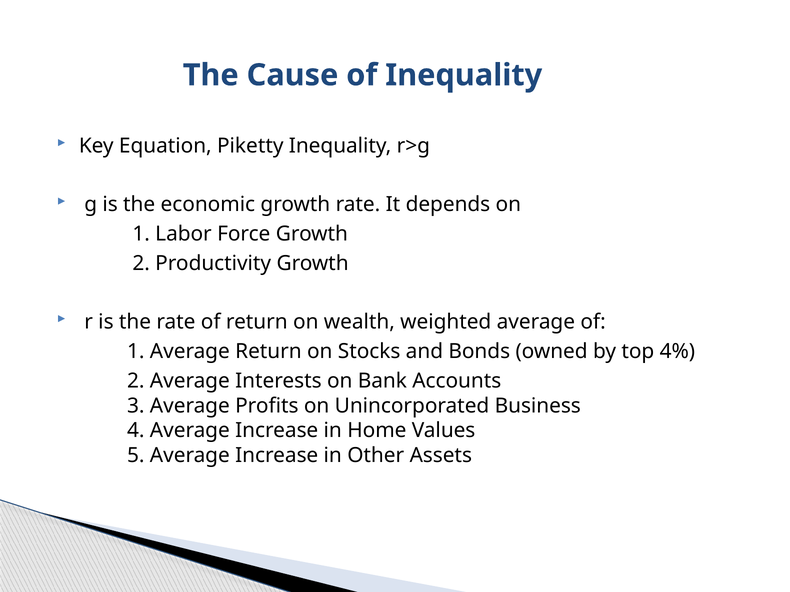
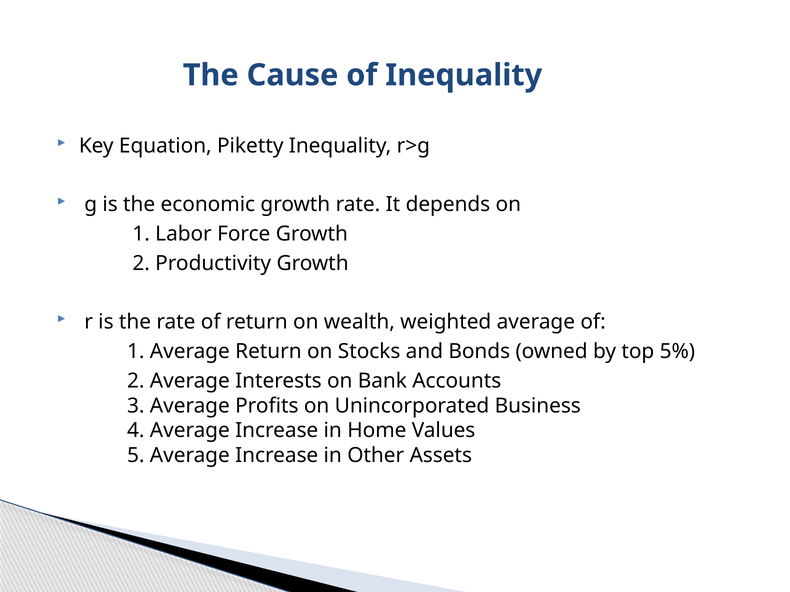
4%: 4% -> 5%
